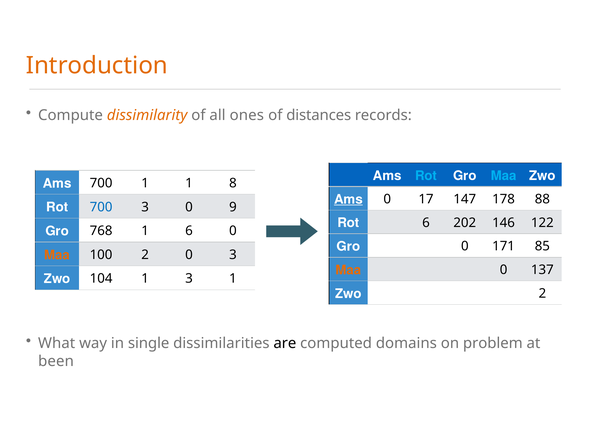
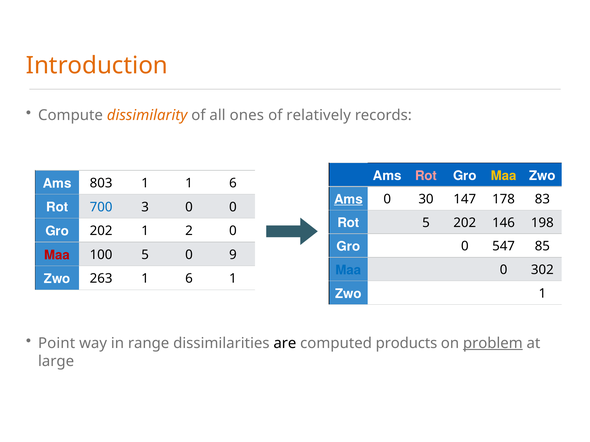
distances: distances -> relatively
Rot at (426, 176) colour: light blue -> pink
Maa at (504, 176) colour: light blue -> yellow
Ams 700: 700 -> 803
1 1 8: 8 -> 6
17: 17 -> 30
88: 88 -> 83
0 9: 9 -> 0
Rot 6: 6 -> 5
122: 122 -> 198
Gro 768: 768 -> 202
1 6: 6 -> 2
171: 171 -> 547
Maa at (57, 255) colour: orange -> red
100 2: 2 -> 5
0 3: 3 -> 9
Maa at (348, 270) colour: orange -> blue
137: 137 -> 302
104: 104 -> 263
3 at (189, 279): 3 -> 6
Zwo 2: 2 -> 1
What: What -> Point
single: single -> range
domains: domains -> products
problem underline: none -> present
been: been -> large
